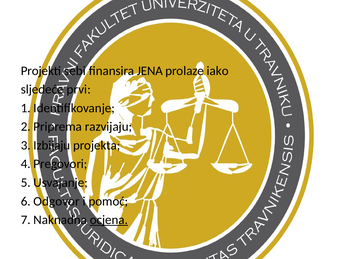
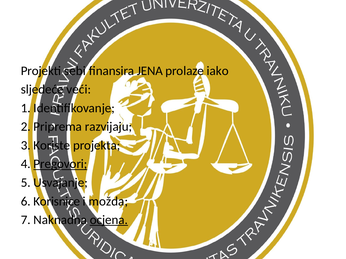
prvi: prvi -> veći
Izbijaju: Izbijaju -> Koriste
Pregovori underline: none -> present
Odgovor: Odgovor -> Korisnice
pomoć: pomoć -> možda
